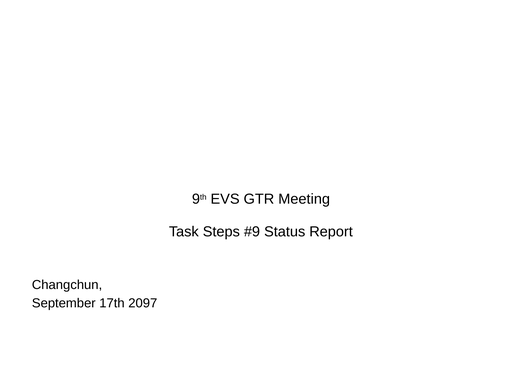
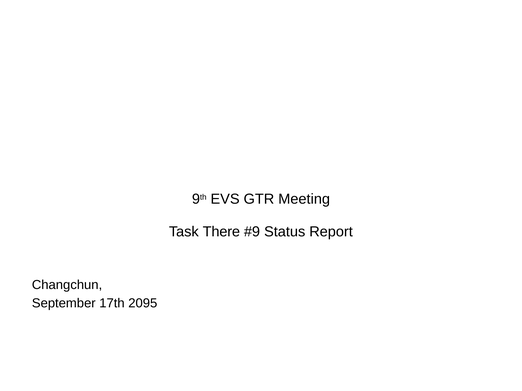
Steps: Steps -> There
2097: 2097 -> 2095
